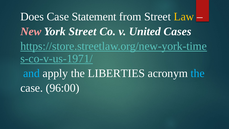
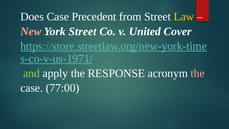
Statement: Statement -> Precedent
Cases: Cases -> Cover
and colour: light blue -> light green
LIBERTIES: LIBERTIES -> RESPONSE
the at (198, 73) colour: light blue -> pink
96:00: 96:00 -> 77:00
